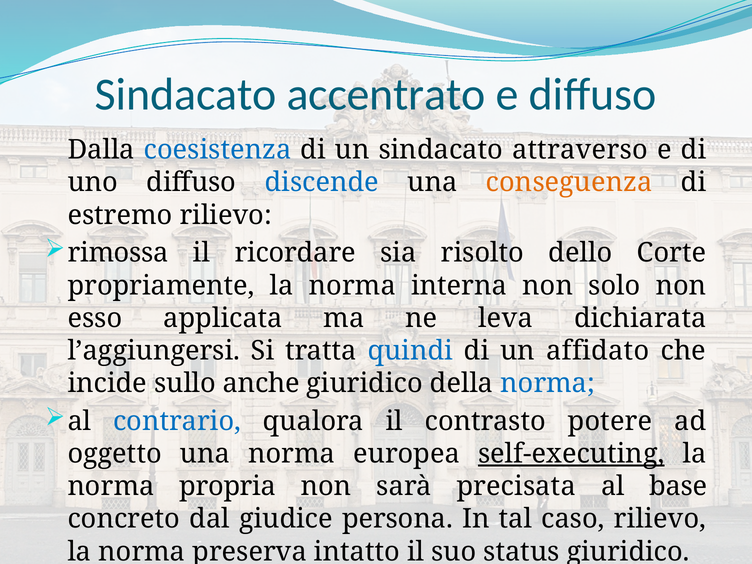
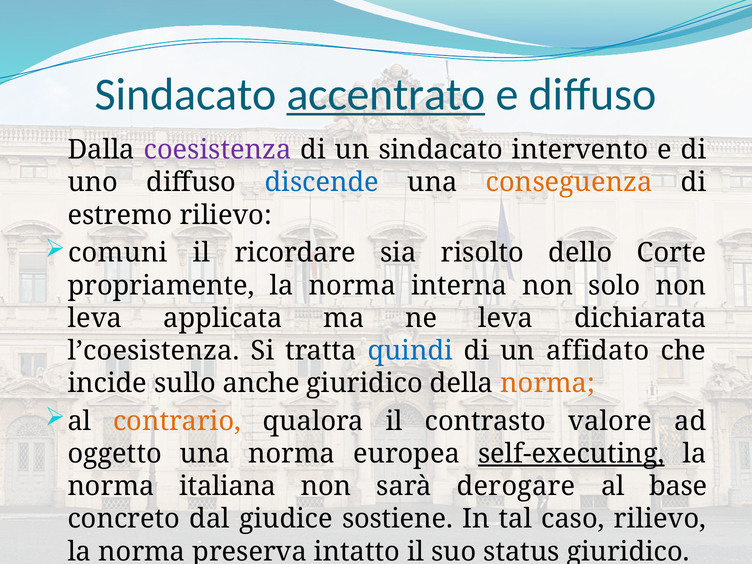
accentrato underline: none -> present
coesistenza colour: blue -> purple
attraverso: attraverso -> intervento
rimossa: rimossa -> comuni
esso at (95, 318): esso -> leva
l’aggiungersi: l’aggiungersi -> l’coesistenza
norma at (548, 383) colour: blue -> orange
contrario colour: blue -> orange
potere: potere -> valore
propria: propria -> italiana
precisata: precisata -> derogare
persona: persona -> sostiene
